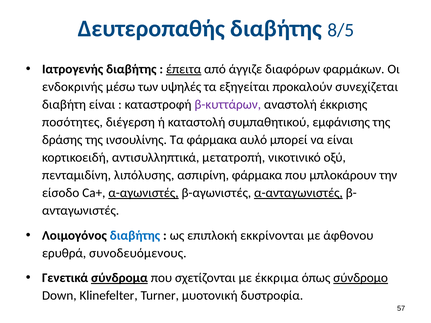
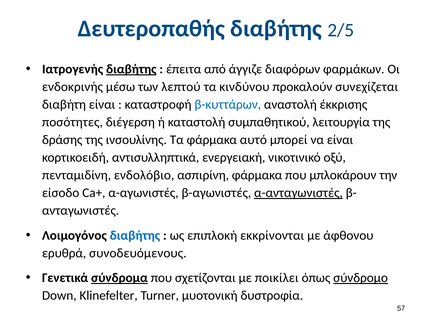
8/5: 8/5 -> 2/5
διαβήτης at (131, 69) underline: none -> present
έπειτα underline: present -> none
υψηλές: υψηλές -> λεπτού
εξηγείται: εξηγείται -> κινδύνου
β-κυττάρων colour: purple -> blue
εμφάνισης: εμφάνισης -> λειτουργία
αυλό: αυλό -> αυτό
μετατροπή: μετατροπή -> ενεργειακή
λιπόλυσης: λιπόλυσης -> ενδολόβιο
α-αγωνιστές underline: present -> none
έκκριμα: έκκριμα -> ποικίλει
